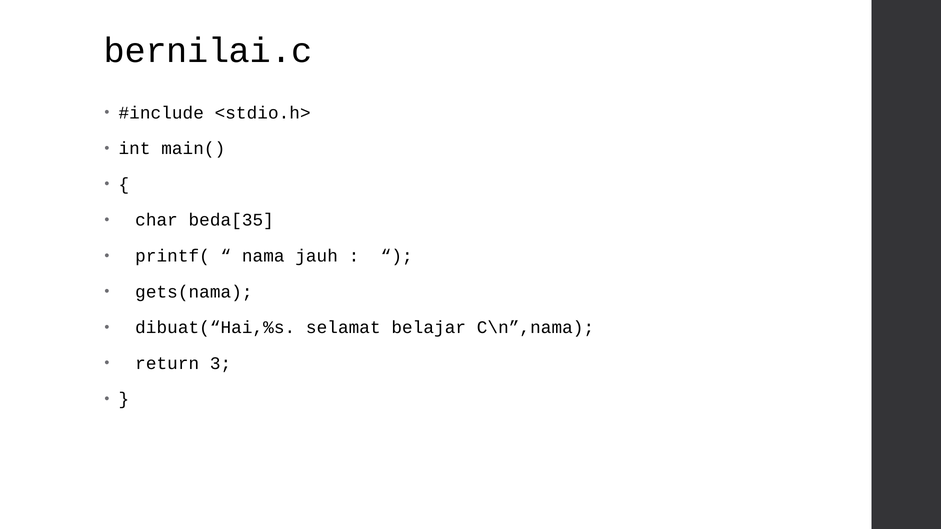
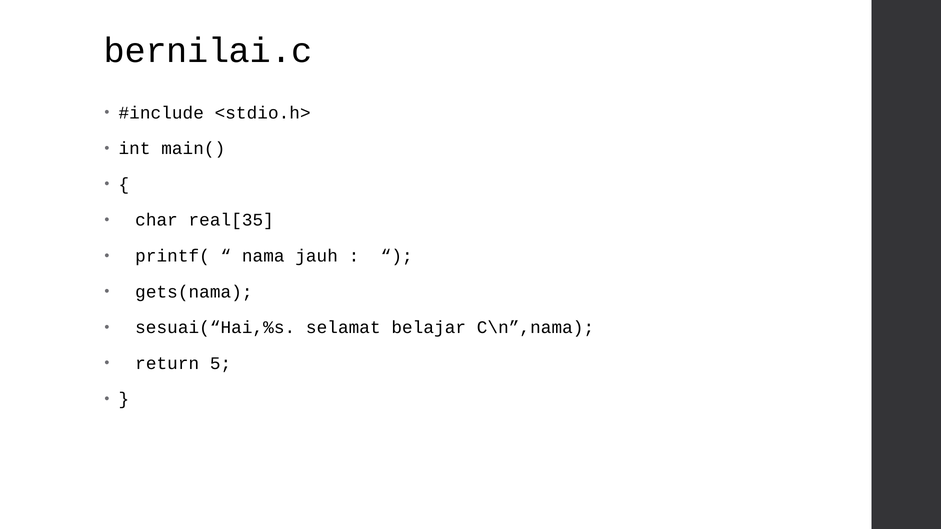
beda[35: beda[35 -> real[35
dibuat(“Hai,%s: dibuat(“Hai,%s -> sesuai(“Hai,%s
3: 3 -> 5
